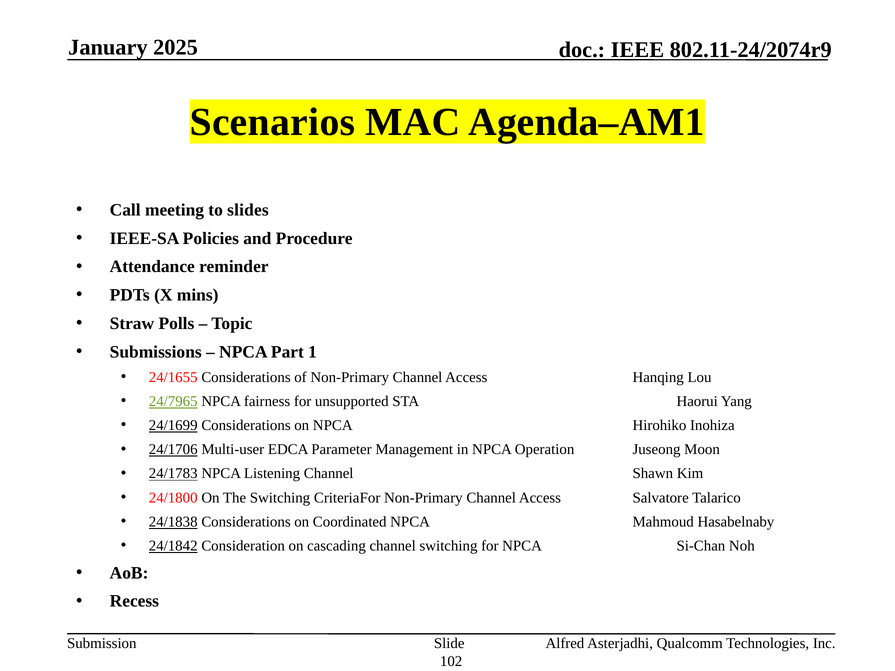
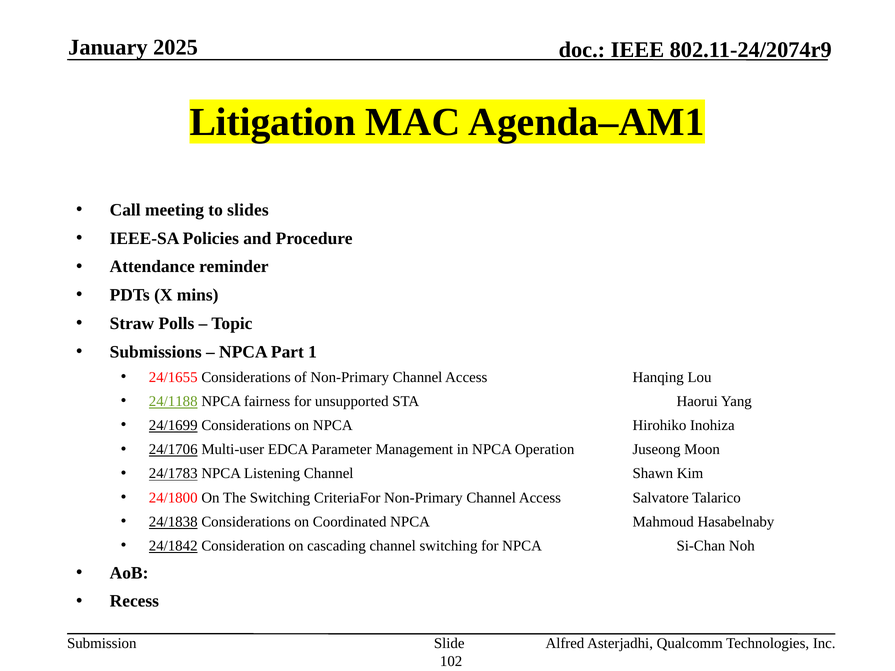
Scenarios: Scenarios -> Litigation
24/7965: 24/7965 -> 24/1188
